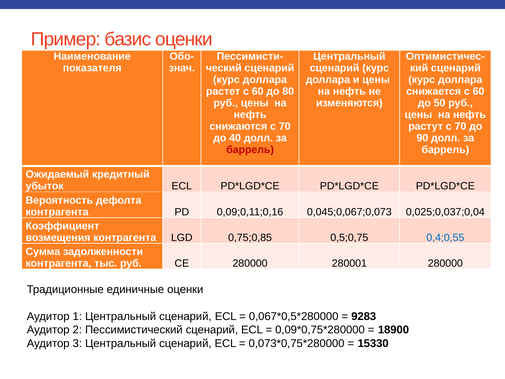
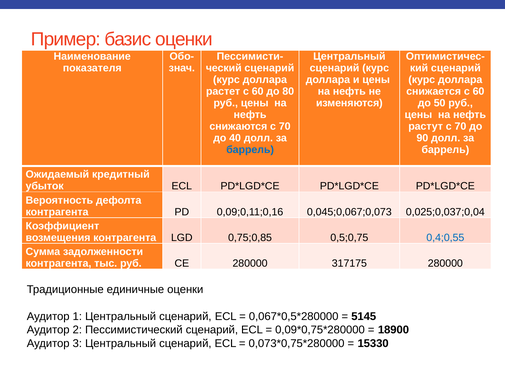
баррель at (250, 150) colour: red -> blue
280001: 280001 -> 317175
9283: 9283 -> 5145
